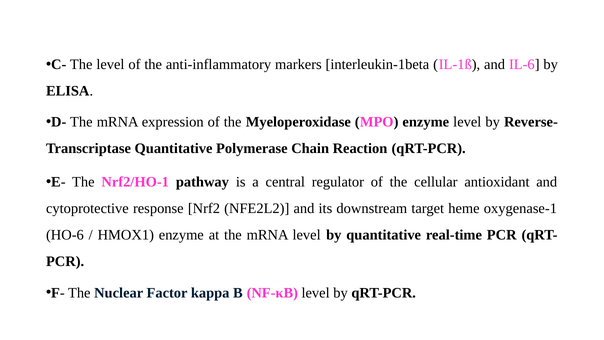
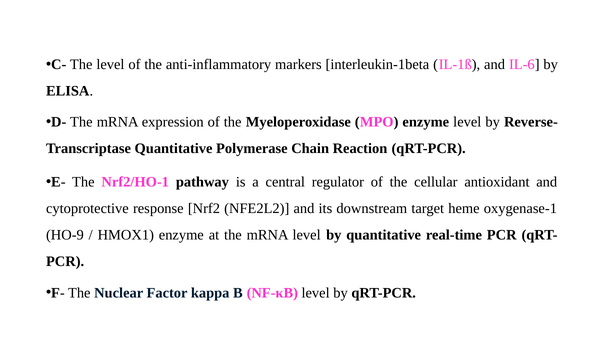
HO-6: HO-6 -> HO-9
